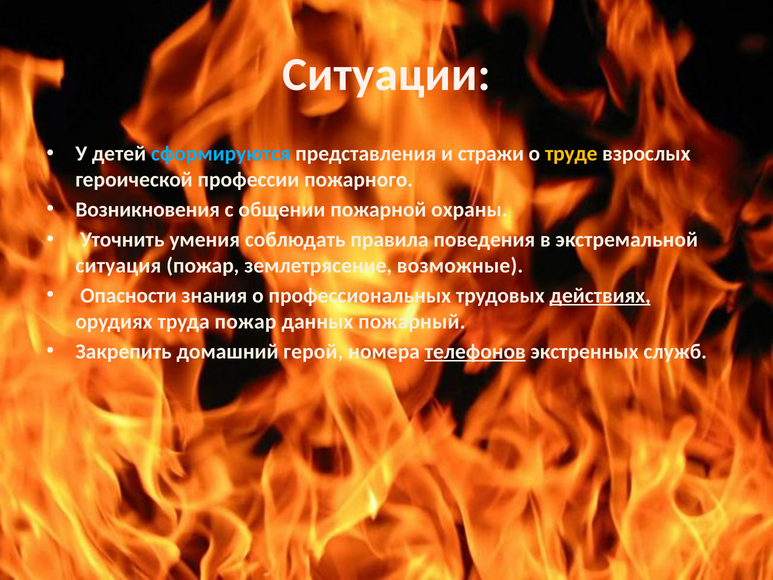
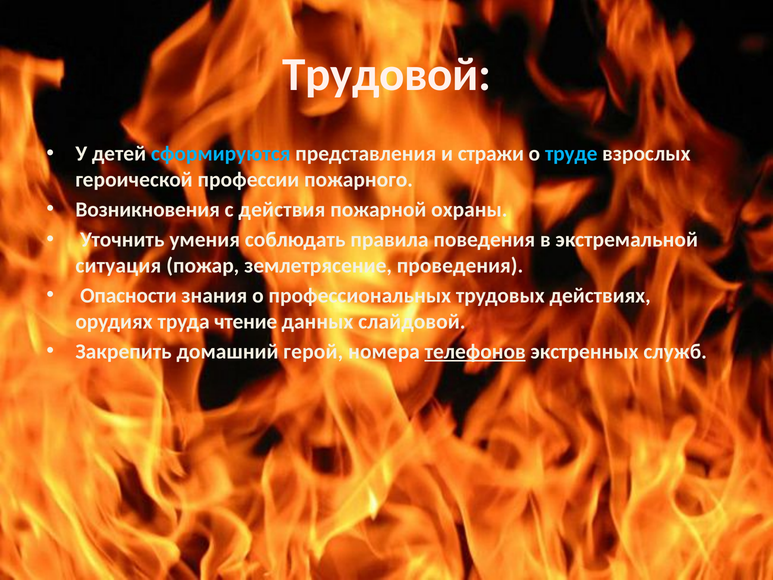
Ситуации: Ситуации -> Трудовой
труде colour: yellow -> light blue
общении: общении -> действия
возможные: возможные -> проведения
действиях underline: present -> none
труда пожар: пожар -> чтение
пожарный: пожарный -> слайдовой
